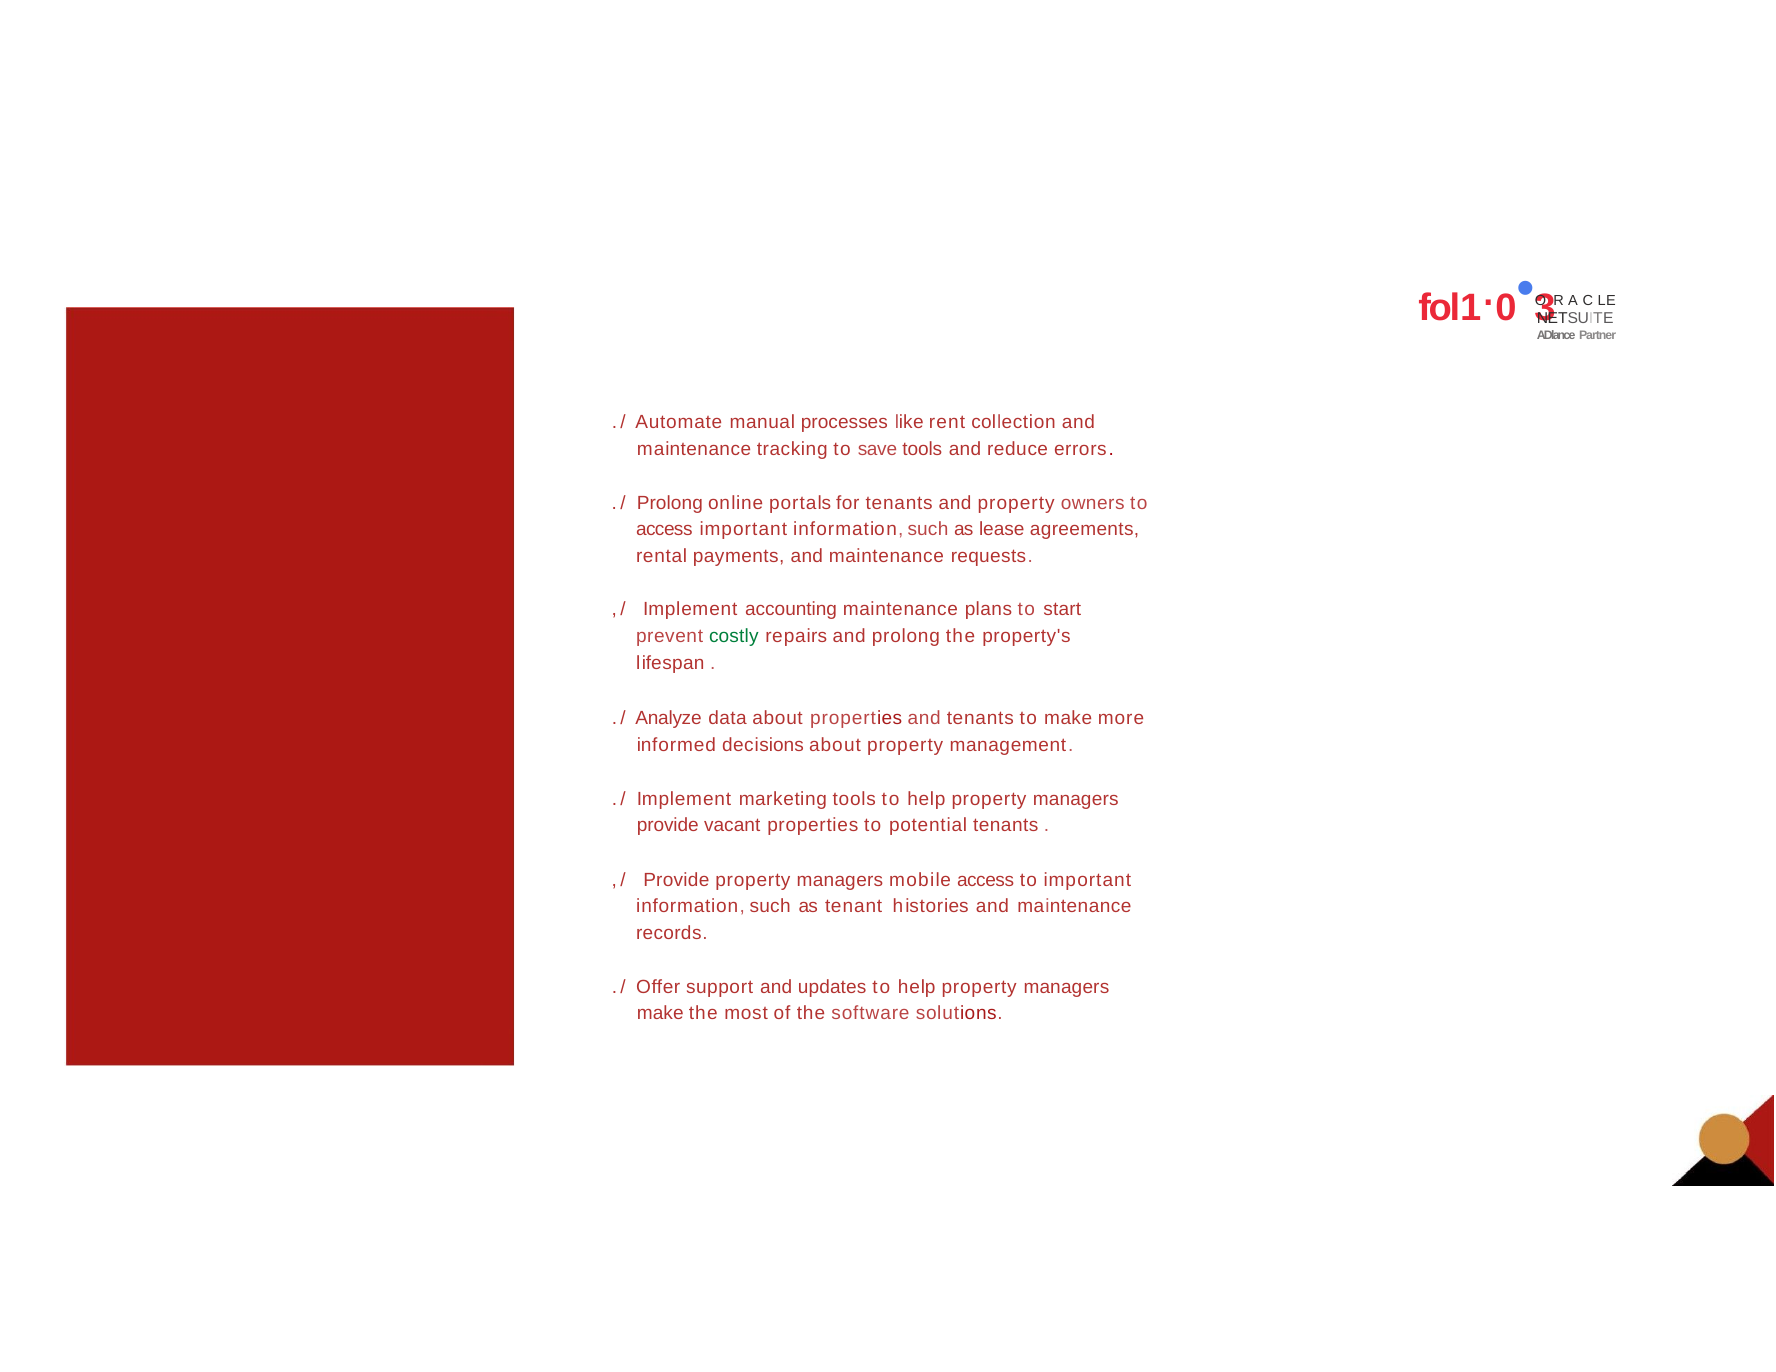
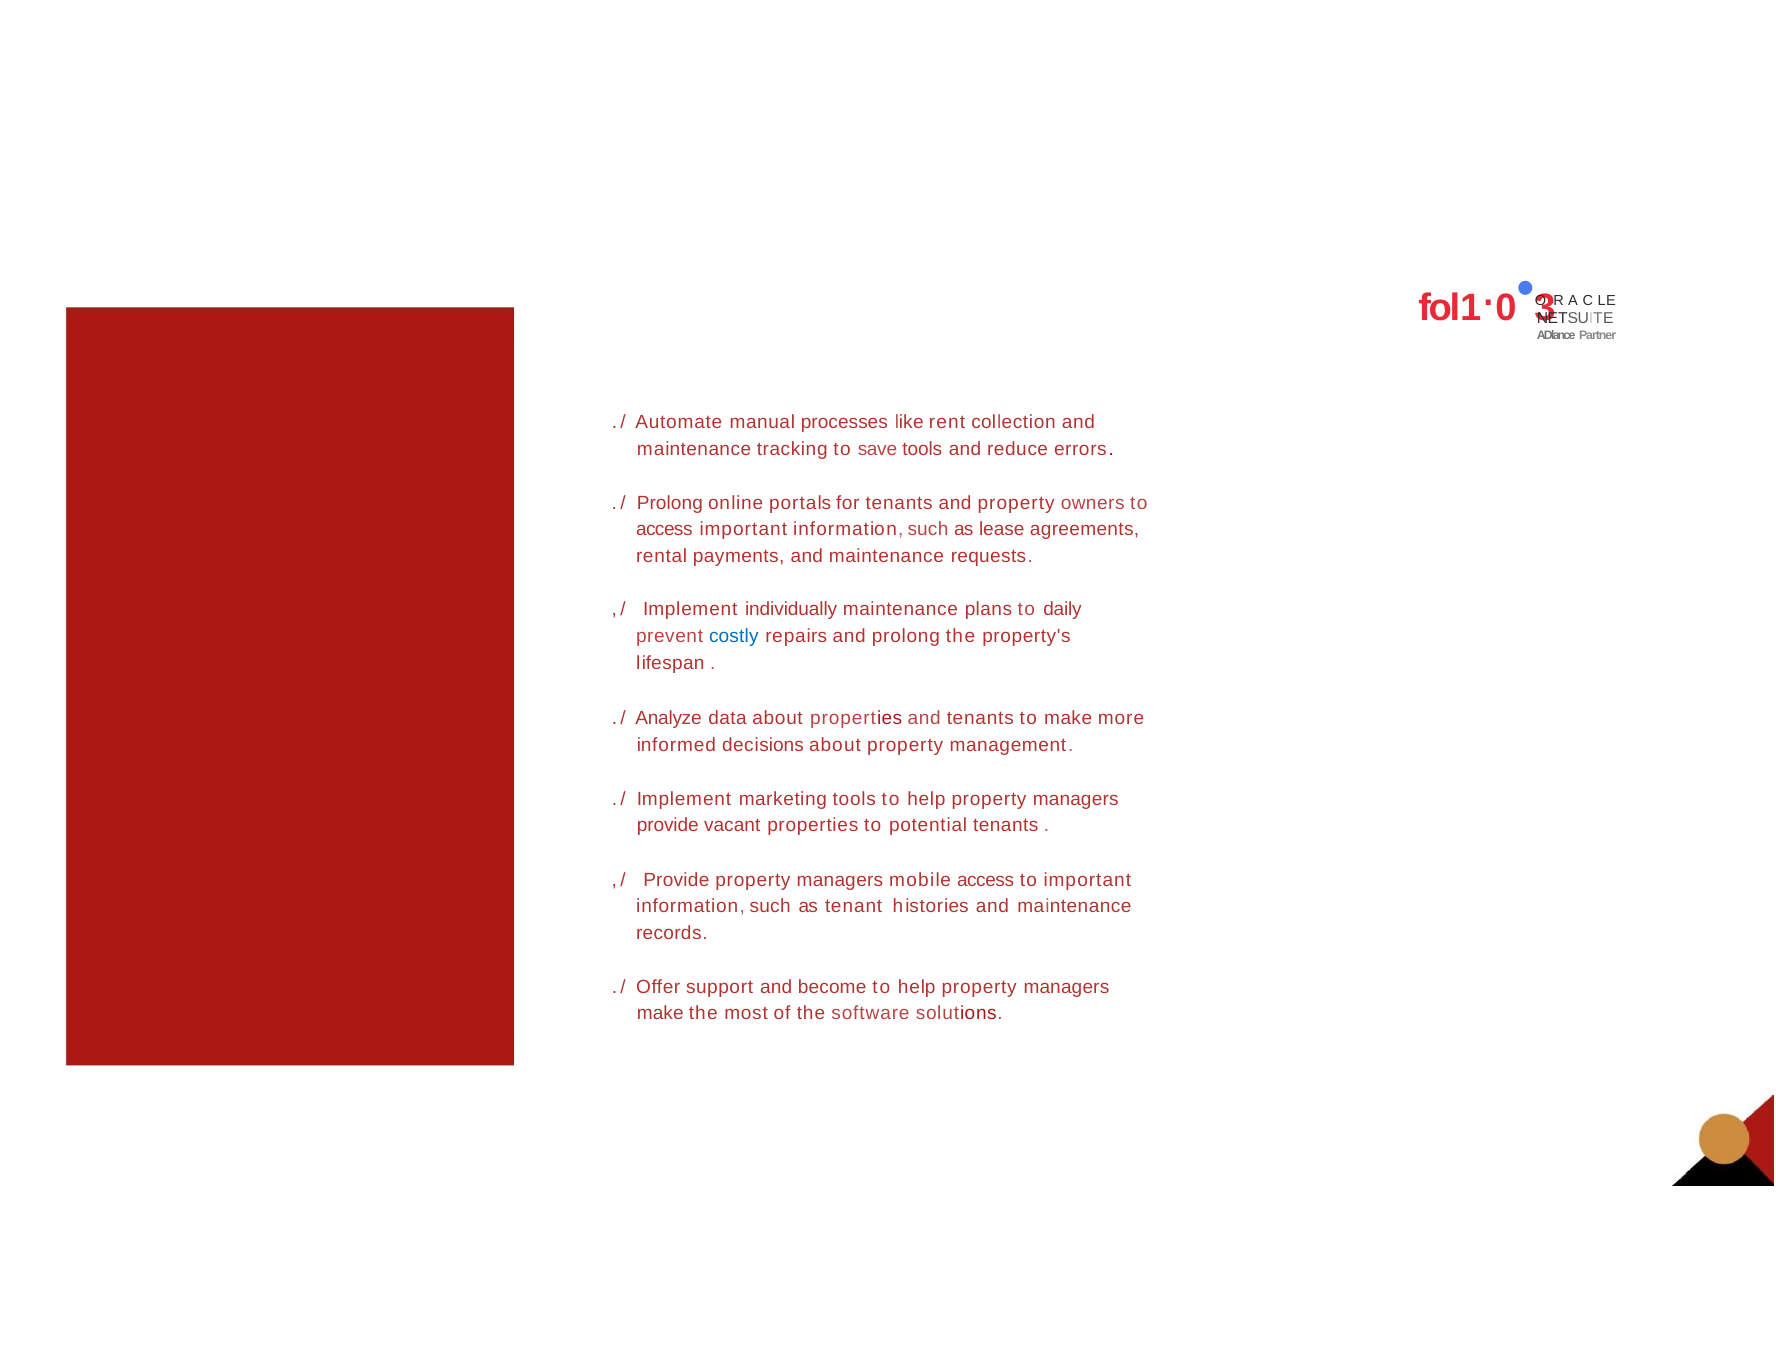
accounting: accounting -> individually
start: start -> daily
costly colour: green -> blue
updates: updates -> become
